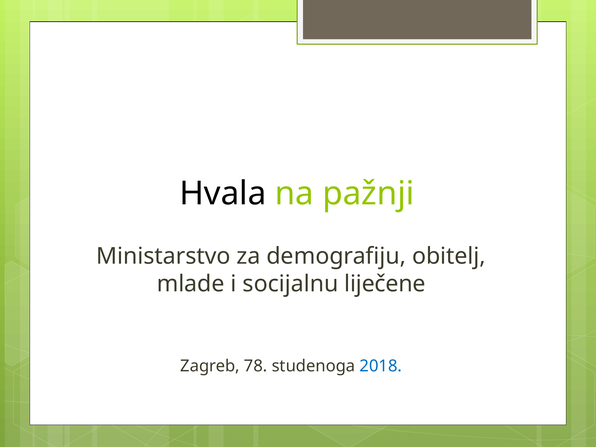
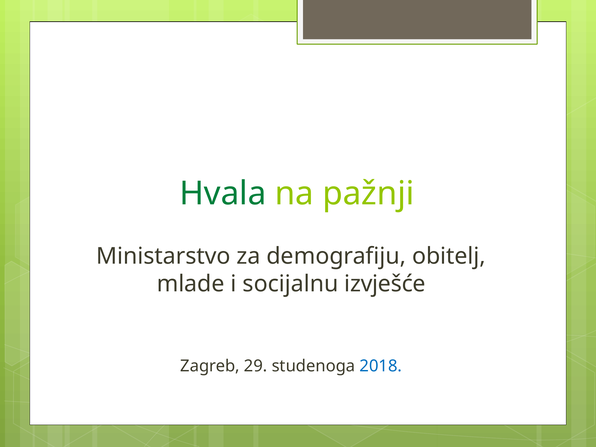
Hvala colour: black -> green
liječene: liječene -> izvješće
78: 78 -> 29
